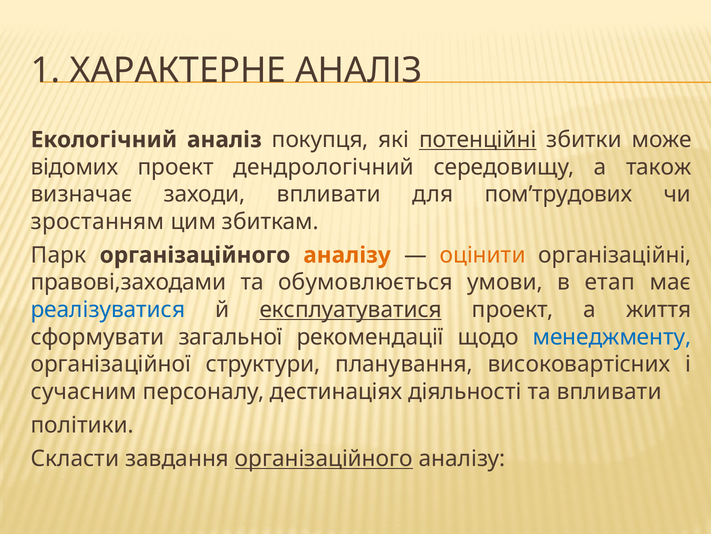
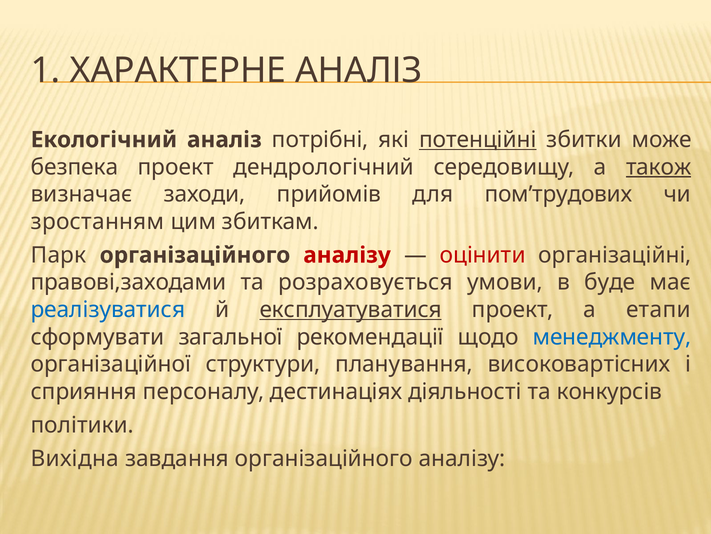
покупця: покупця -> потрібні
відомих: відомих -> безпека
також underline: none -> present
заходи впливати: впливати -> прийомів
аналізу at (347, 255) colour: orange -> red
оцінити colour: orange -> red
обумовлюється: обумовлюється -> розраховується
етап: етап -> буде
життя: життя -> етапи
сучасним: сучасним -> сприяння
та впливати: впливати -> конкурсів
Скласти: Скласти -> Вихідна
організаційного at (324, 458) underline: present -> none
